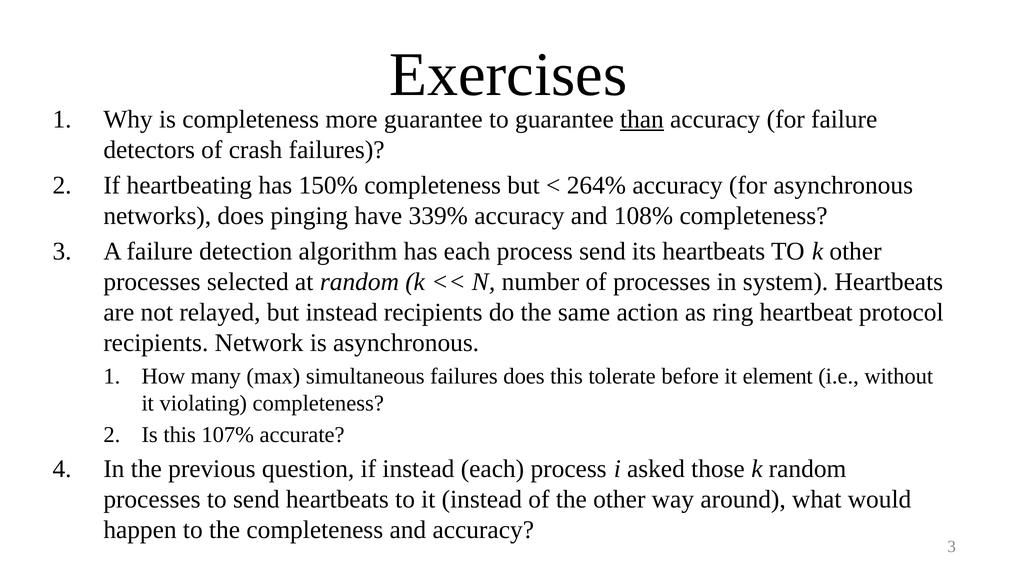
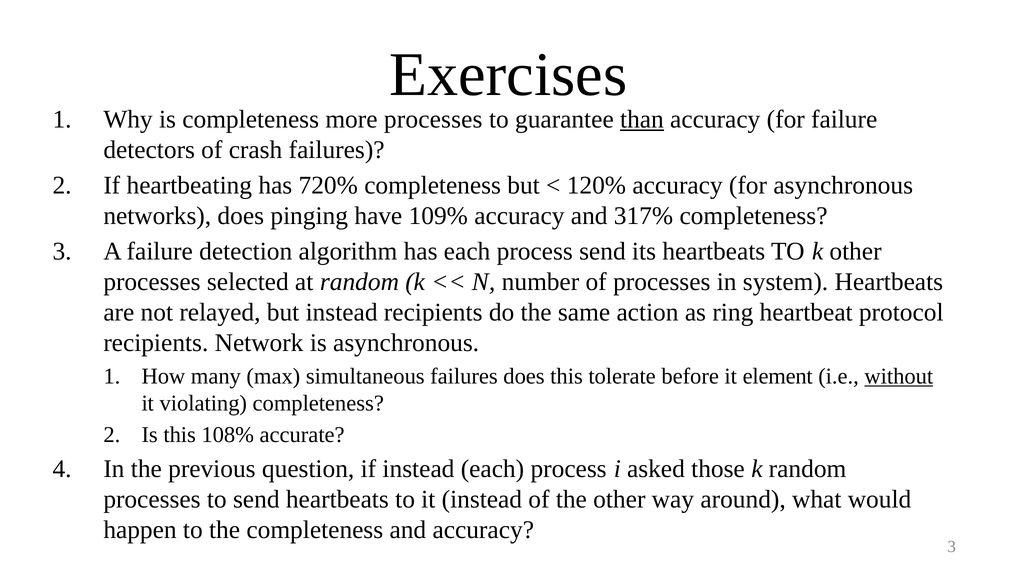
more guarantee: guarantee -> processes
150%: 150% -> 720%
264%: 264% -> 120%
339%: 339% -> 109%
108%: 108% -> 317%
without underline: none -> present
107%: 107% -> 108%
